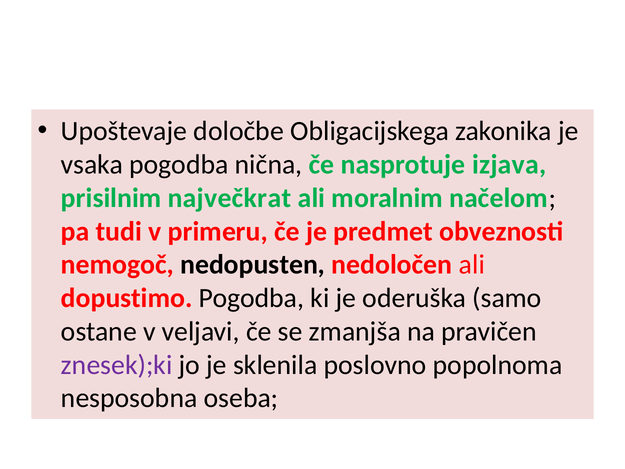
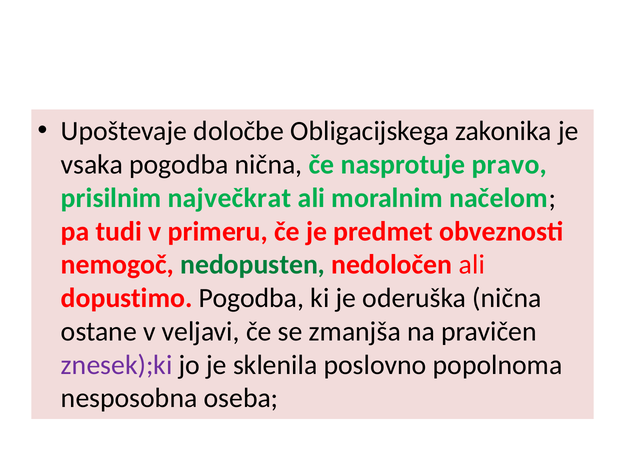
izjava: izjava -> pravo
nedopusten colour: black -> green
oderuška samo: samo -> nična
